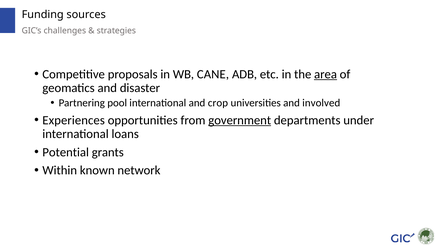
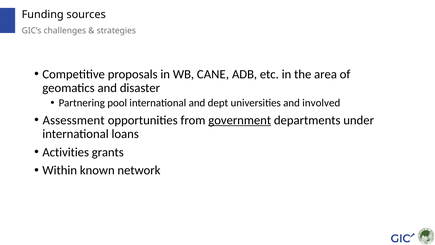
area underline: present -> none
crop: crop -> dept
Experiences: Experiences -> Assessment
Potential: Potential -> Activities
